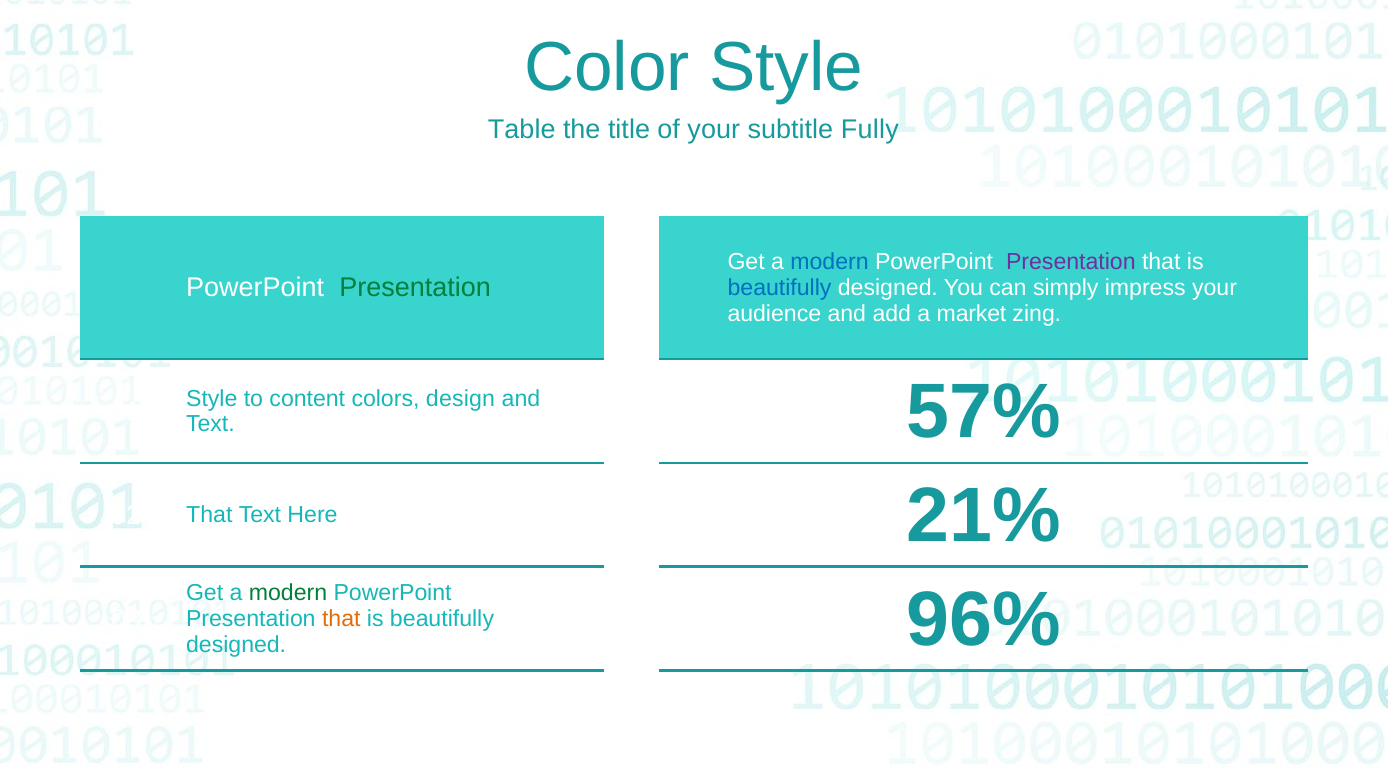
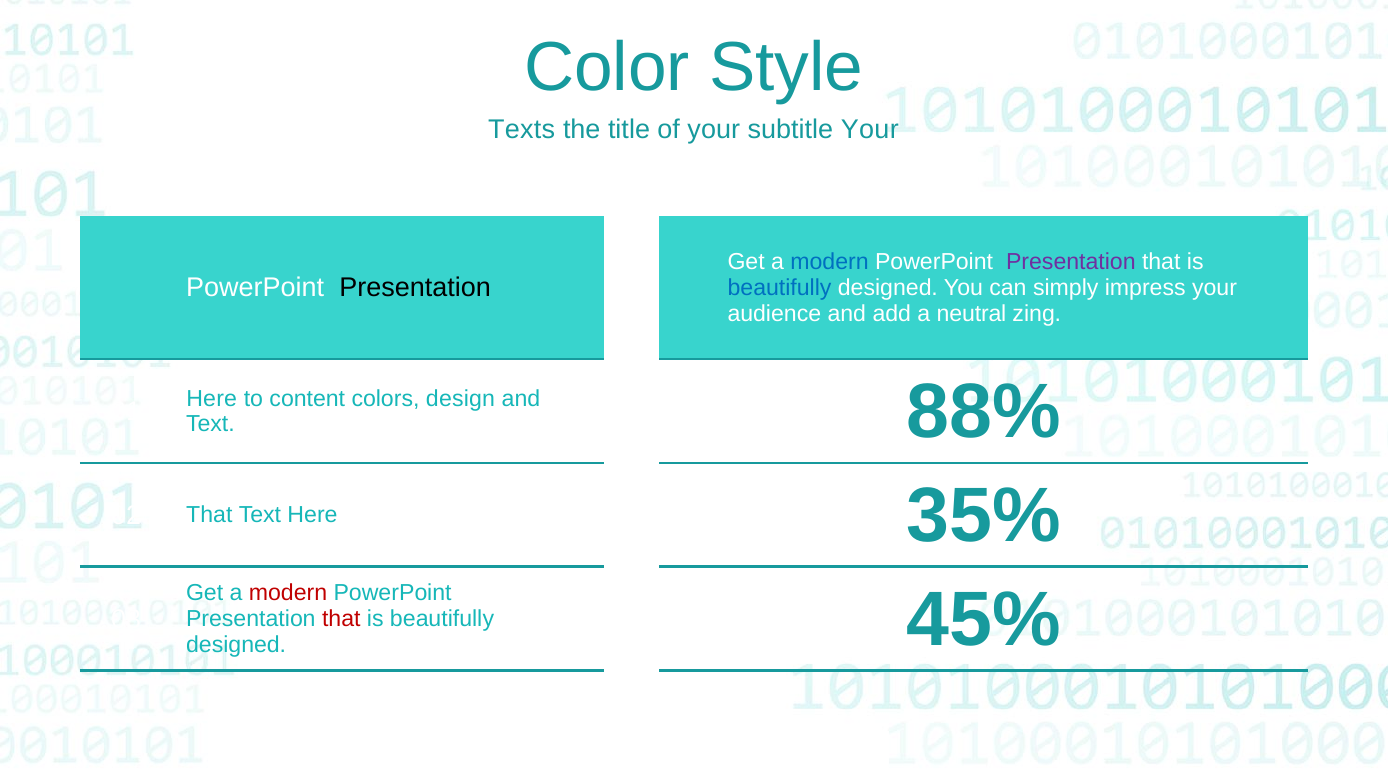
Table: Table -> Texts
subtitle Fully: Fully -> Your
Presentation at (415, 288) colour: green -> black
market: market -> neutral
01 Style: Style -> Here
57%: 57% -> 88%
21%: 21% -> 35%
modern at (288, 593) colour: green -> red
that at (341, 619) colour: orange -> red
96%: 96% -> 45%
